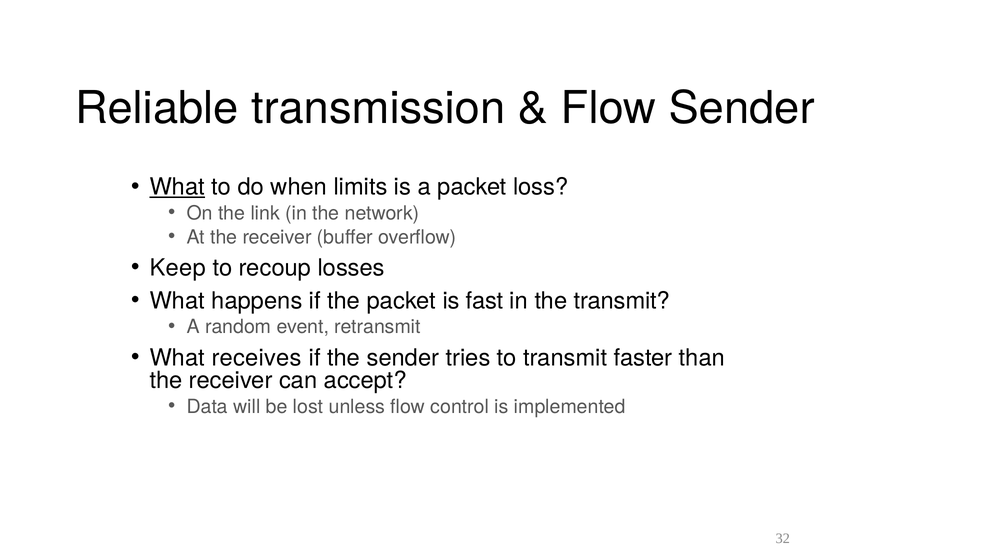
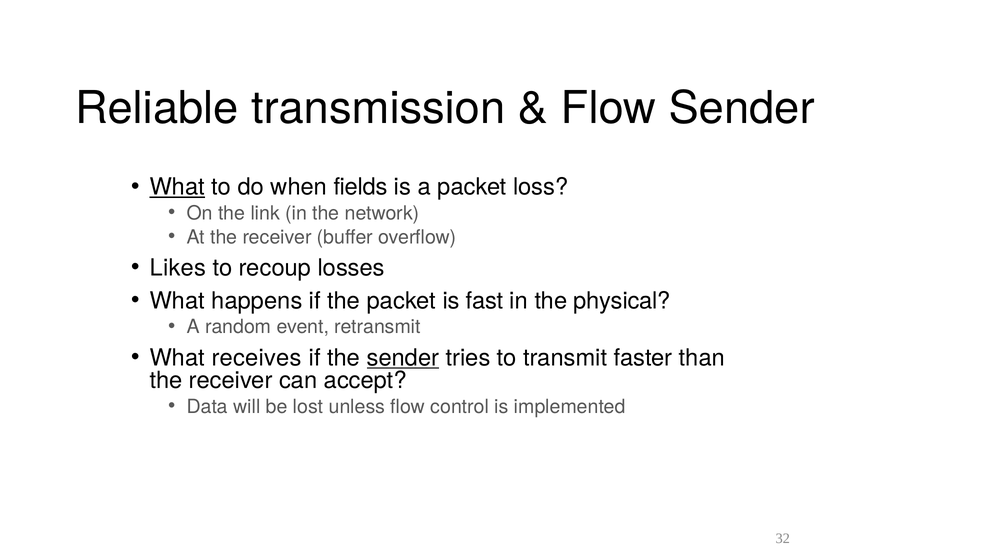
limits: limits -> fields
Keep: Keep -> Likes
the transmit: transmit -> physical
sender at (403, 358) underline: none -> present
